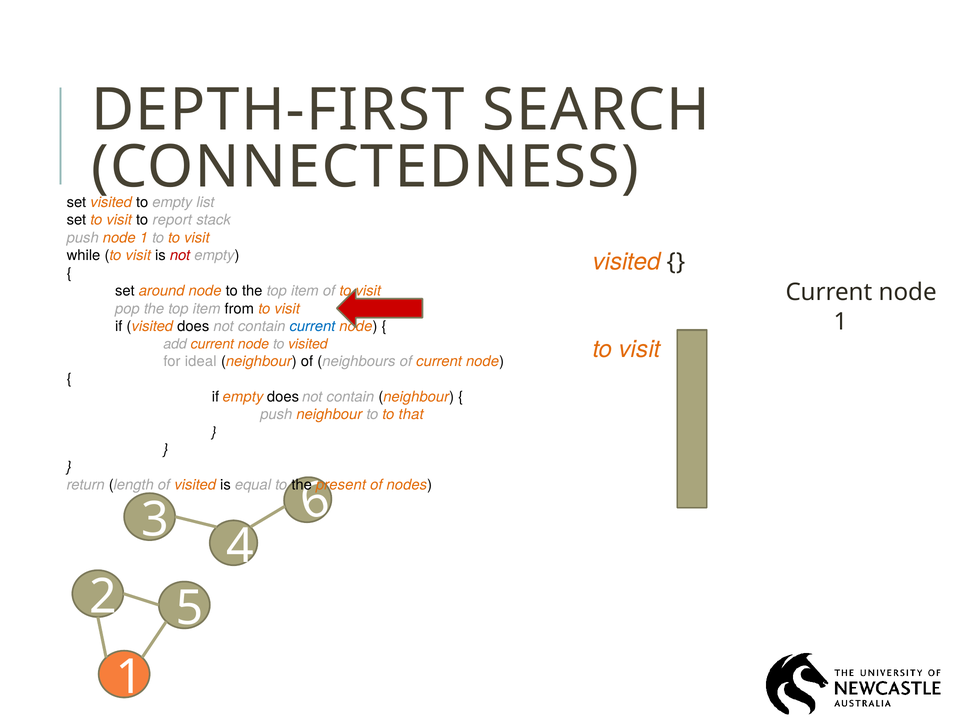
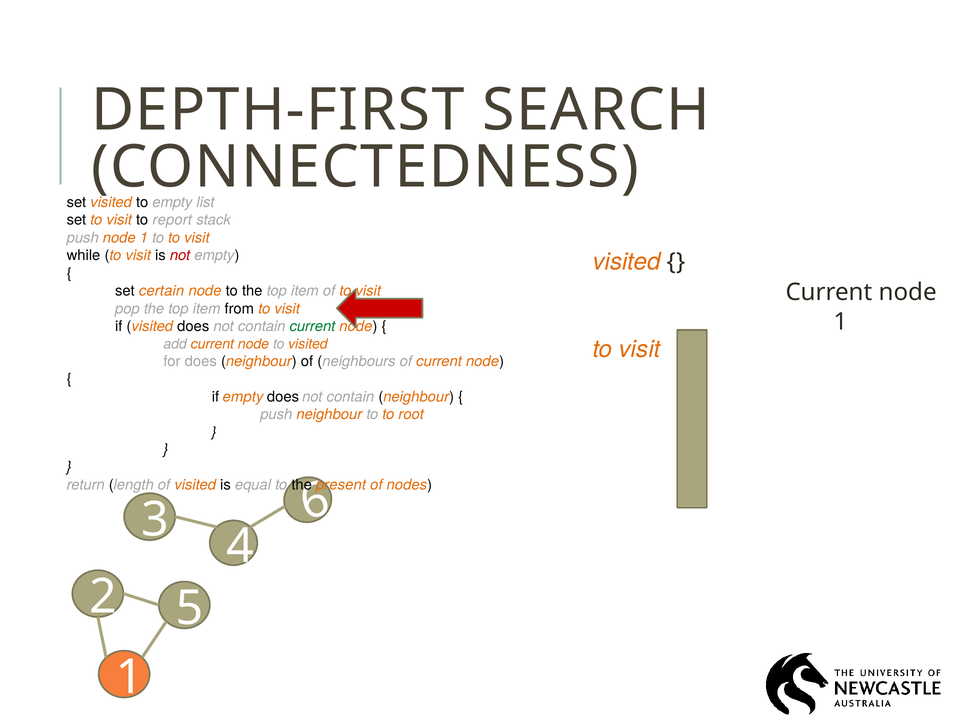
around: around -> certain
current at (312, 327) colour: blue -> green
for ideal: ideal -> does
that: that -> root
